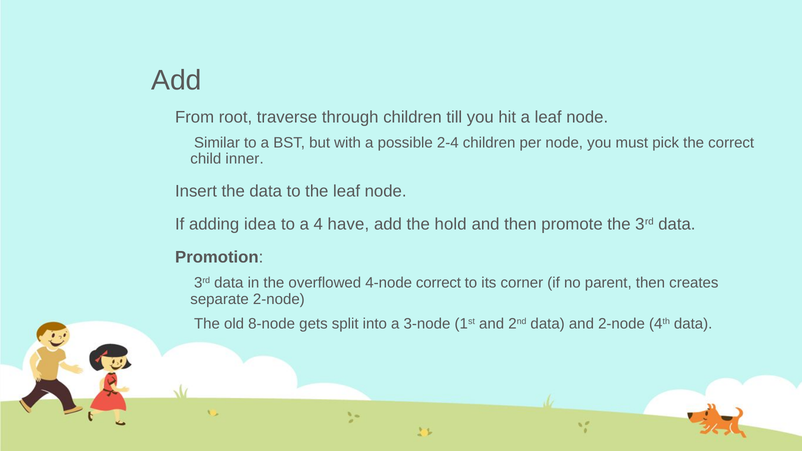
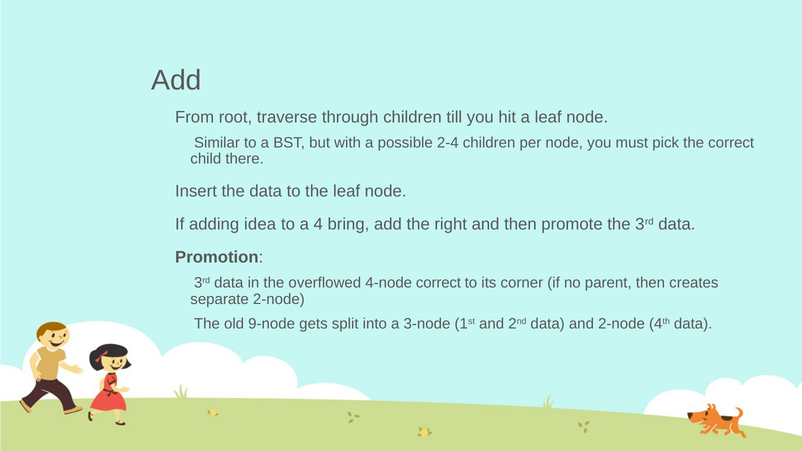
inner: inner -> there
have: have -> bring
hold: hold -> right
8-node: 8-node -> 9-node
